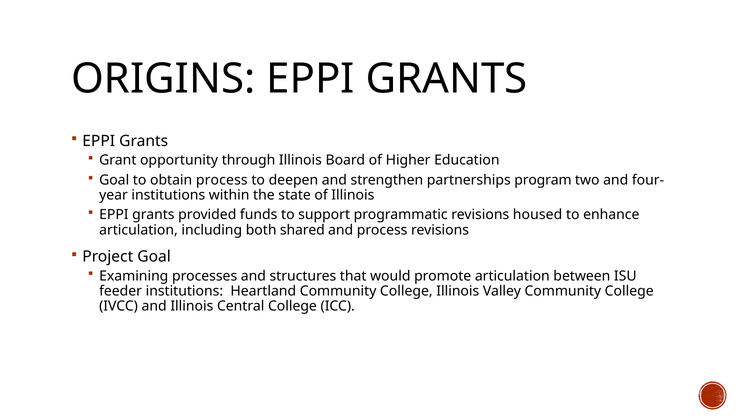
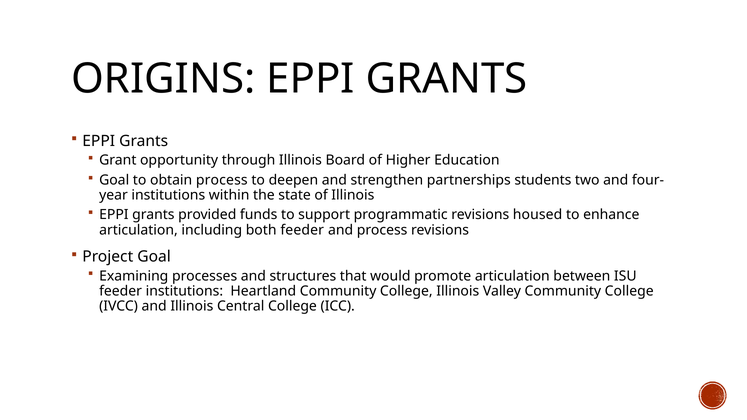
program: program -> students
both shared: shared -> feeder
